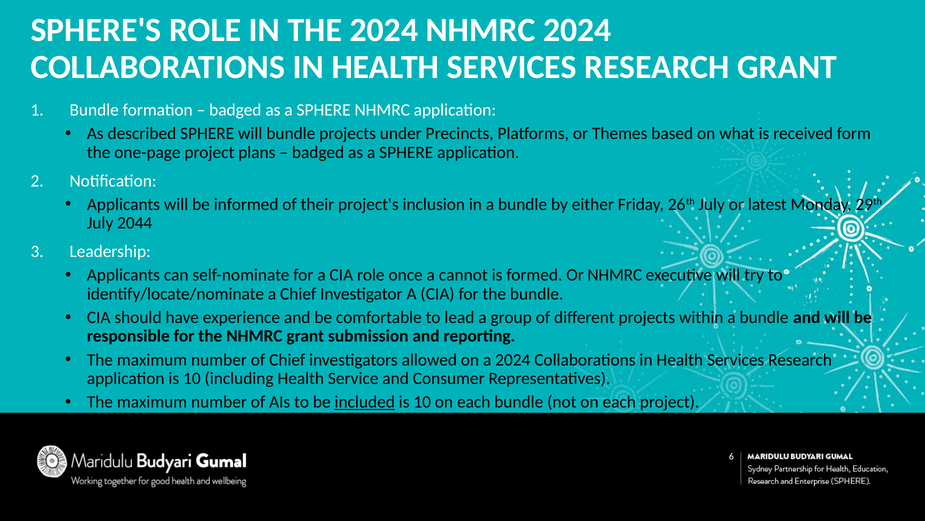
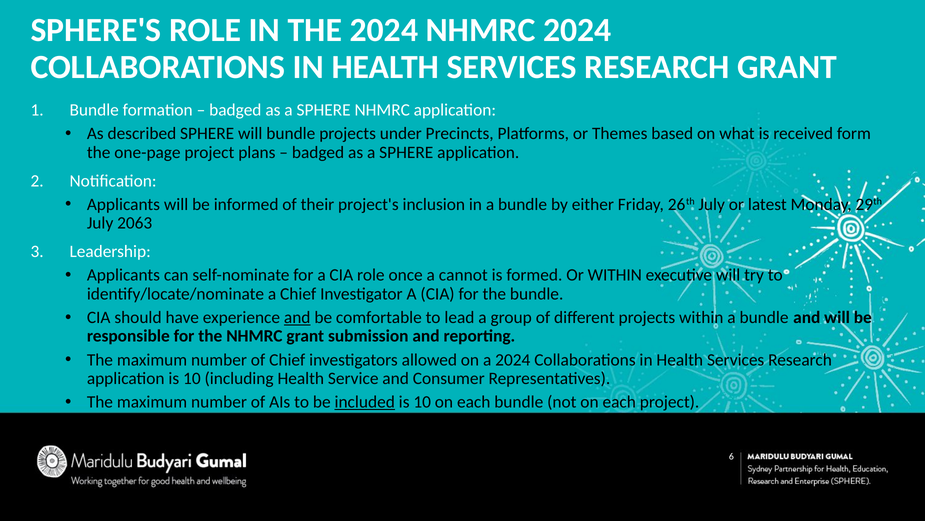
2044: 2044 -> 2063
Or NHMRC: NHMRC -> WITHIN
and at (297, 317) underline: none -> present
